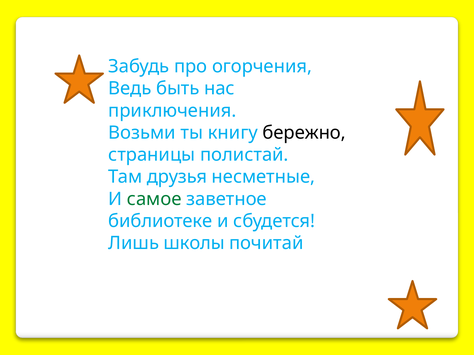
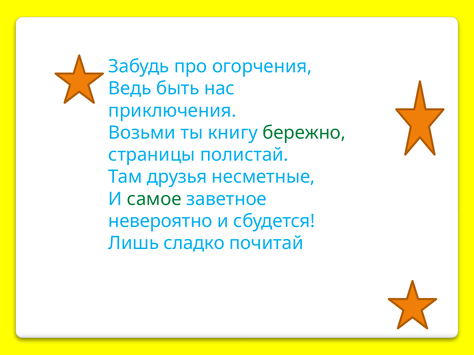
бережно colour: black -> green
библиотеке: библиотеке -> невероятно
школы: школы -> сладко
